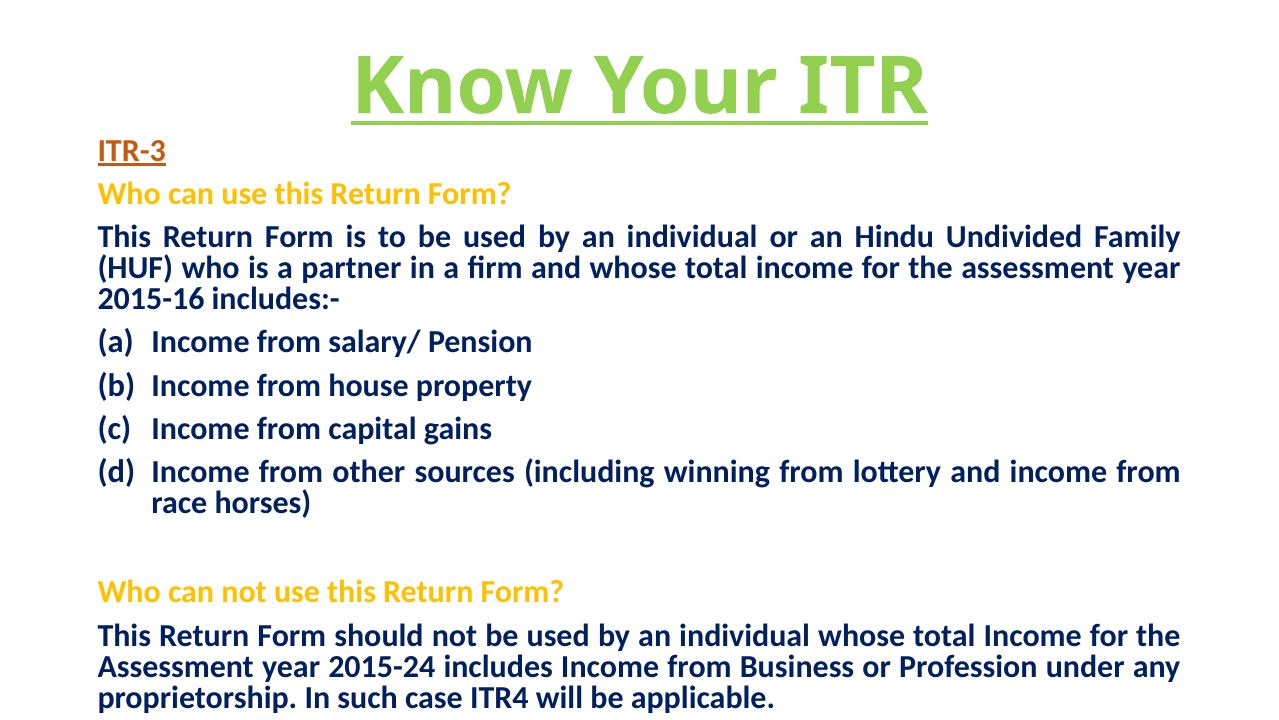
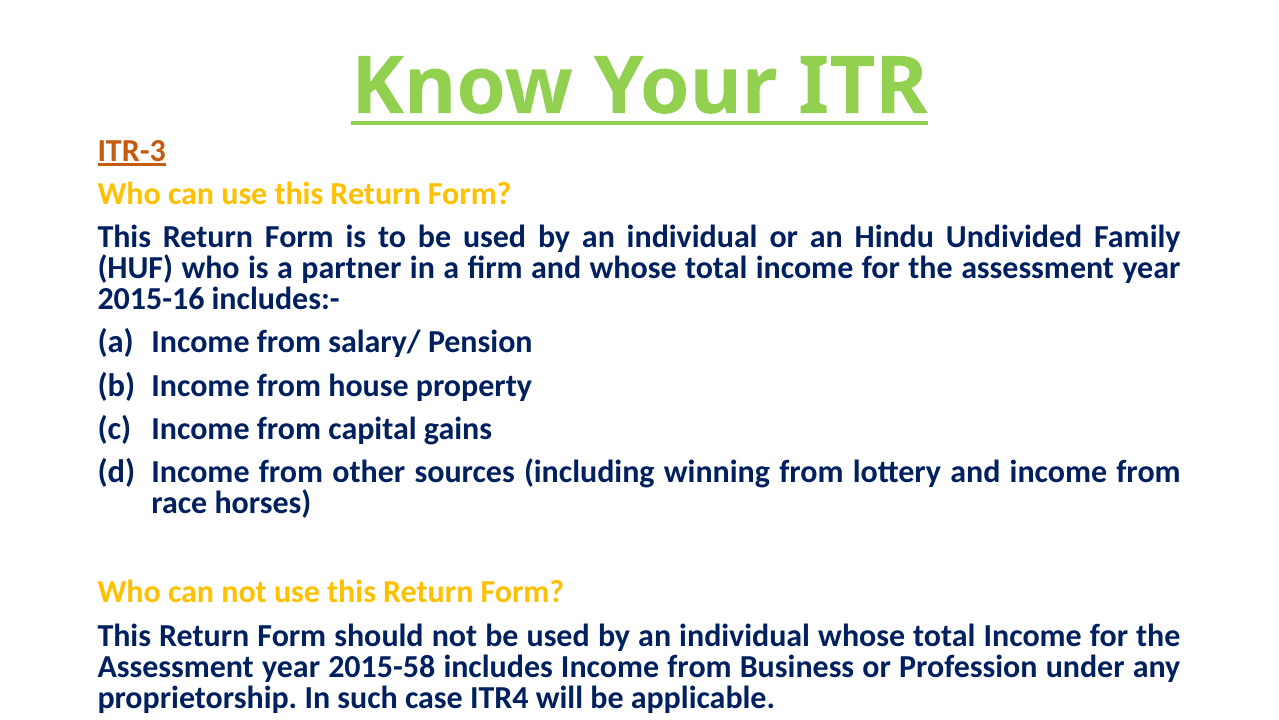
2015-24: 2015-24 -> 2015-58
